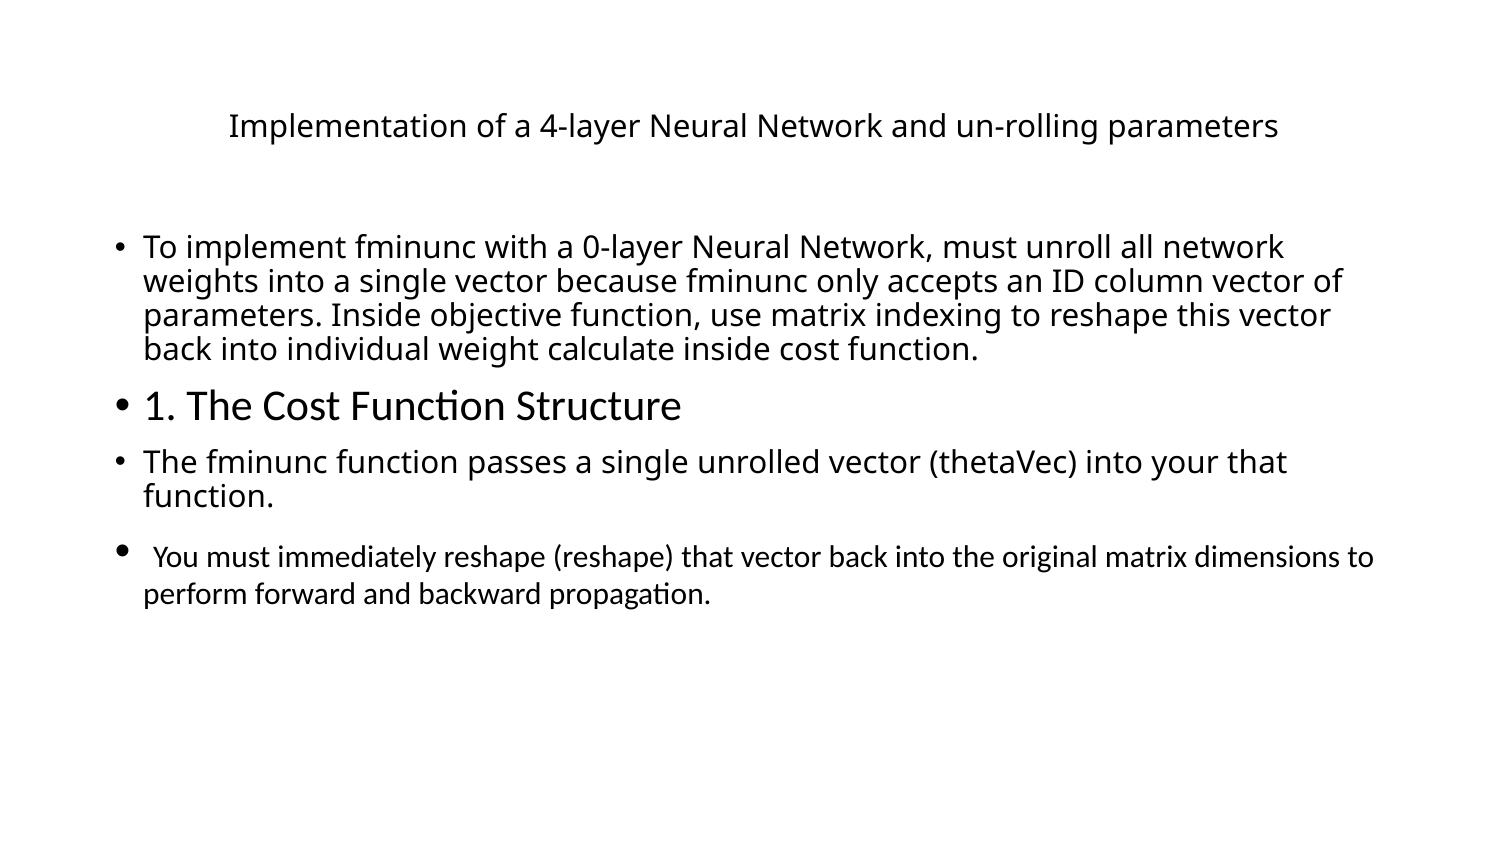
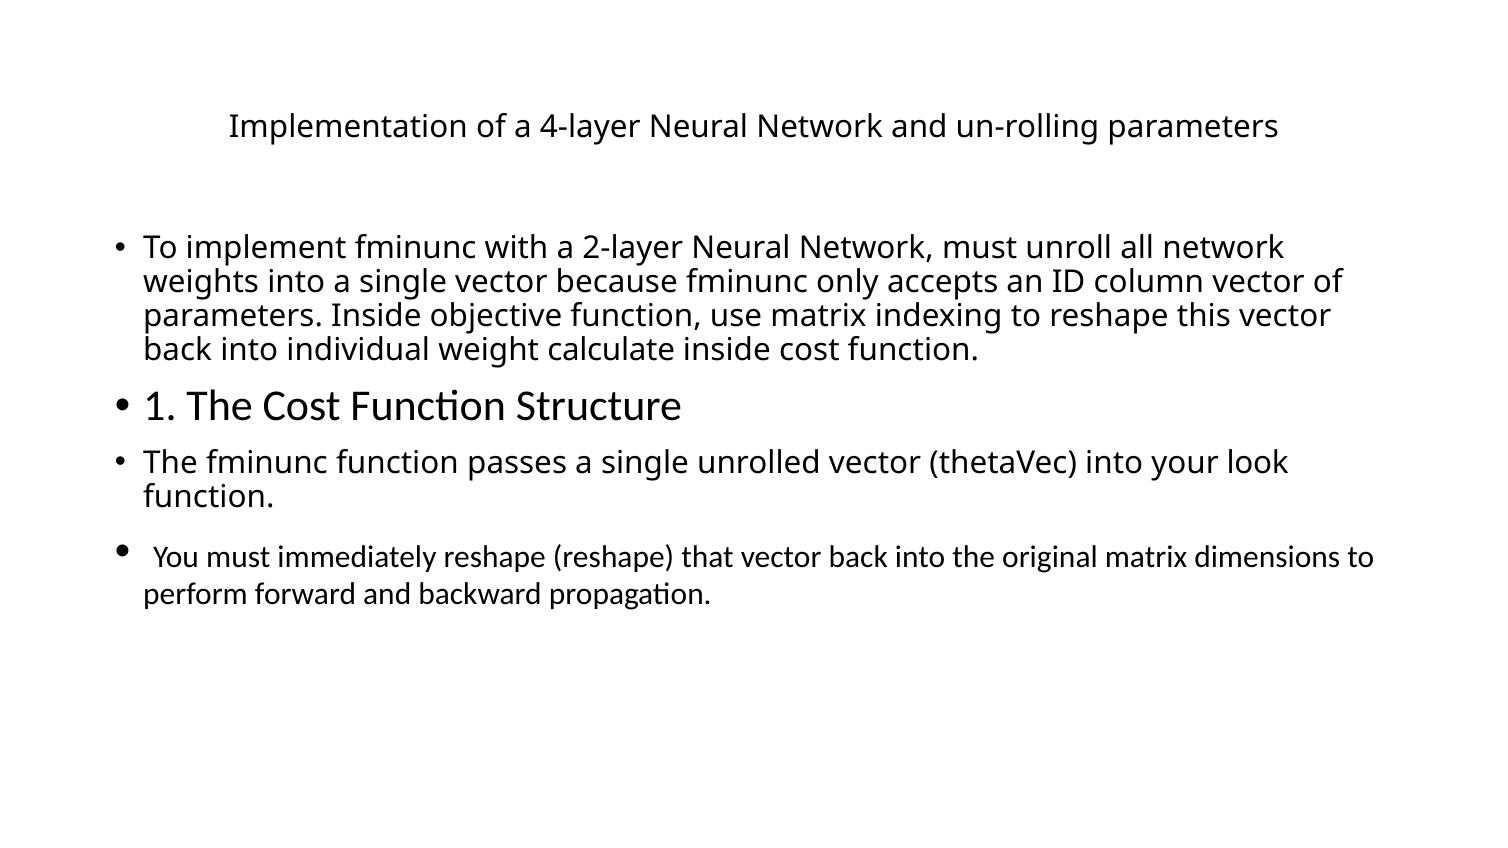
0-layer: 0-layer -> 2-layer
your that: that -> look
